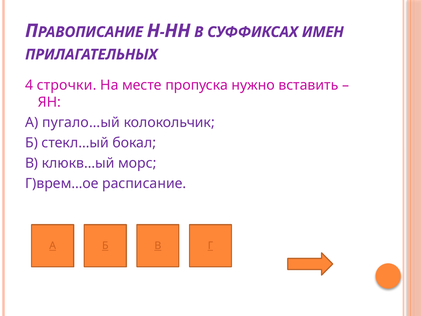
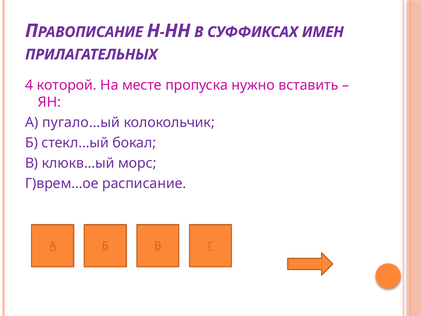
строчки: строчки -> которой
